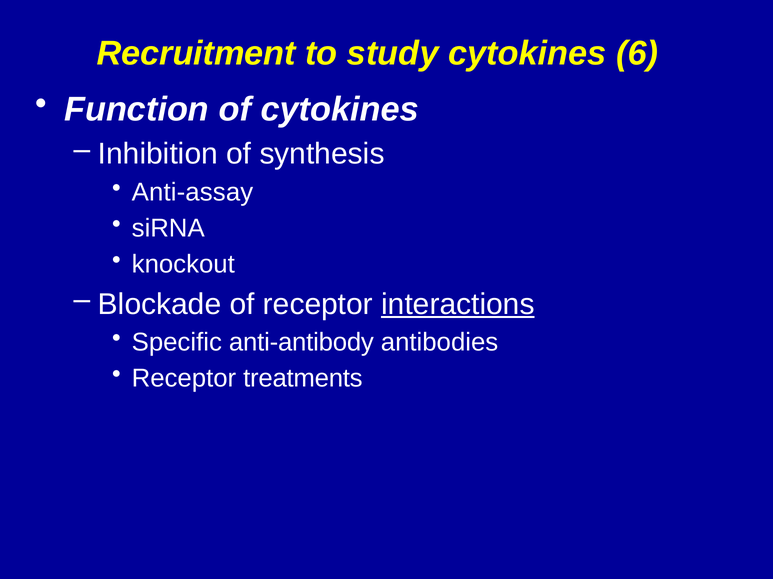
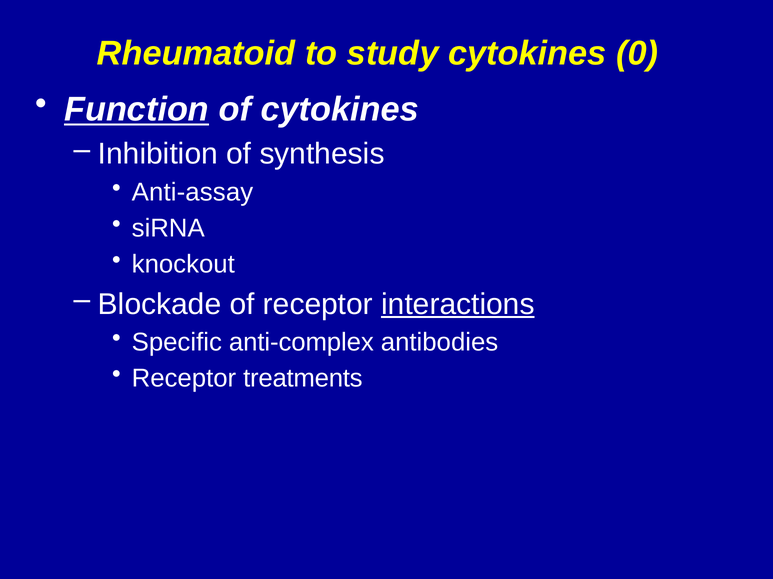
Recruitment: Recruitment -> Rheumatoid
6: 6 -> 0
Function underline: none -> present
anti-antibody: anti-antibody -> anti-complex
